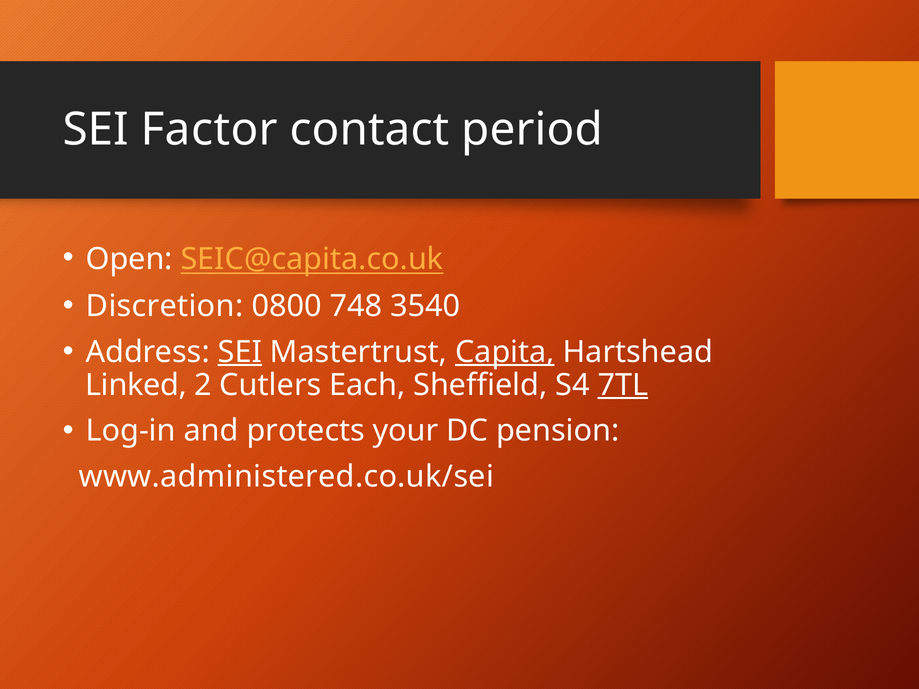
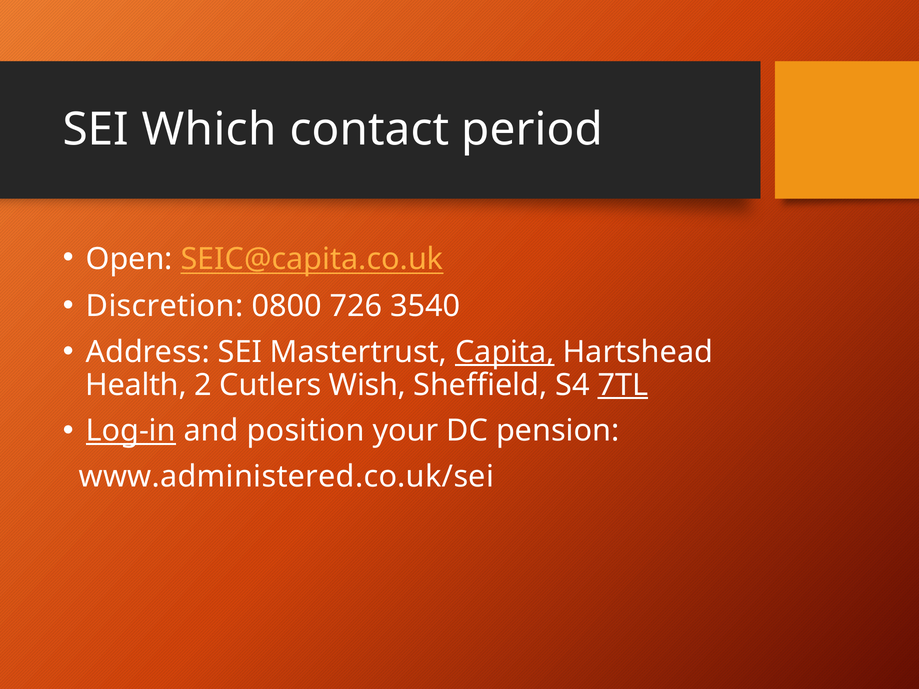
Factor: Factor -> Which
748: 748 -> 726
SEI at (240, 352) underline: present -> none
Linked: Linked -> Health
Each: Each -> Wish
Log-in underline: none -> present
protects: protects -> position
